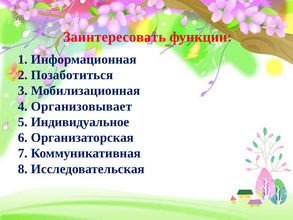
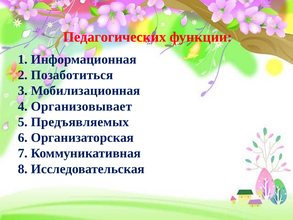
Заинтересовать: Заинтересовать -> Педагогических
Индивидуальное: Индивидуальное -> Предъявляемых
